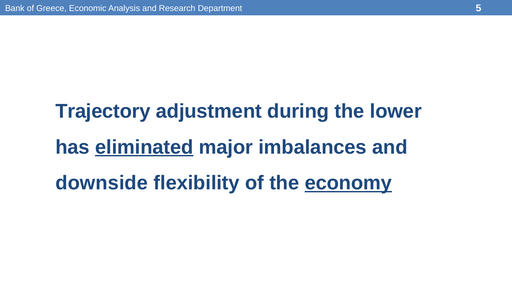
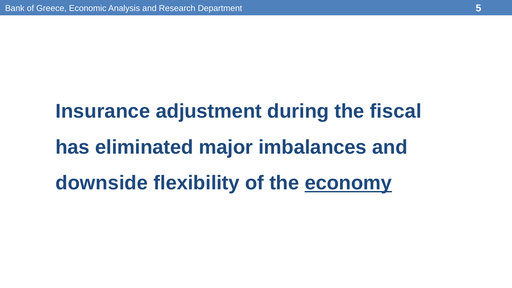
Trajectory: Trajectory -> Insurance
lower: lower -> fiscal
eliminated underline: present -> none
